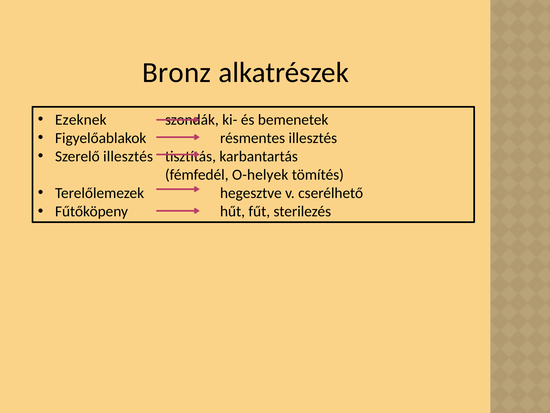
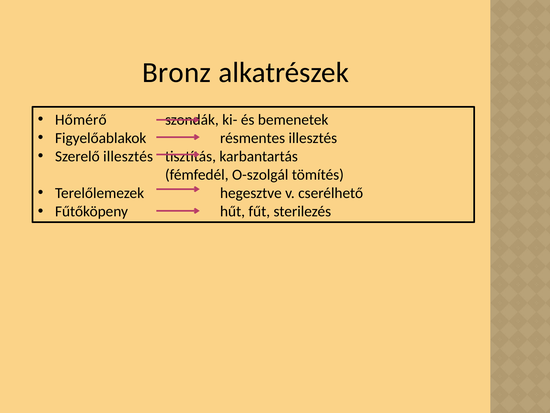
Ezeknek: Ezeknek -> Hőmérő
O-helyek: O-helyek -> O-szolgál
